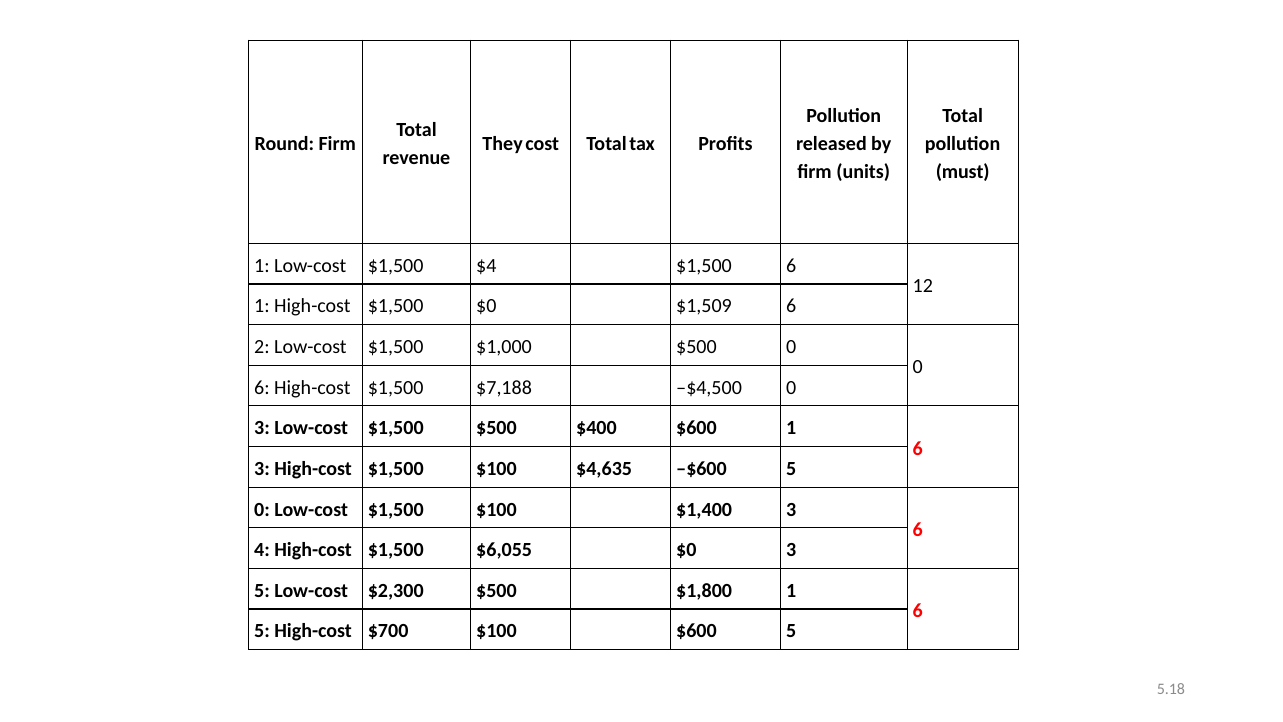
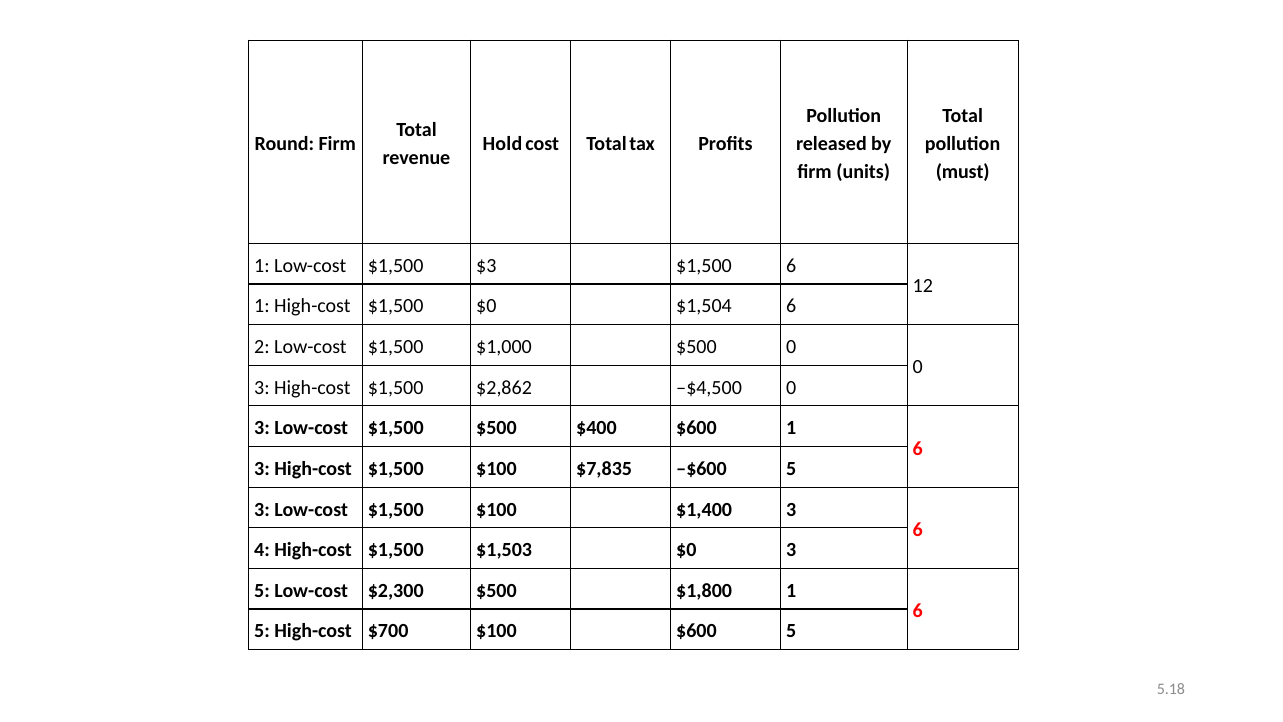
They: They -> Hold
$4: $4 -> $3
$1,509: $1,509 -> $1,504
6 at (262, 387): 6 -> 3
$7,188: $7,188 -> $2,862
$4,635: $4,635 -> $7,835
0 at (262, 509): 0 -> 3
$6,055: $6,055 -> $1,503
